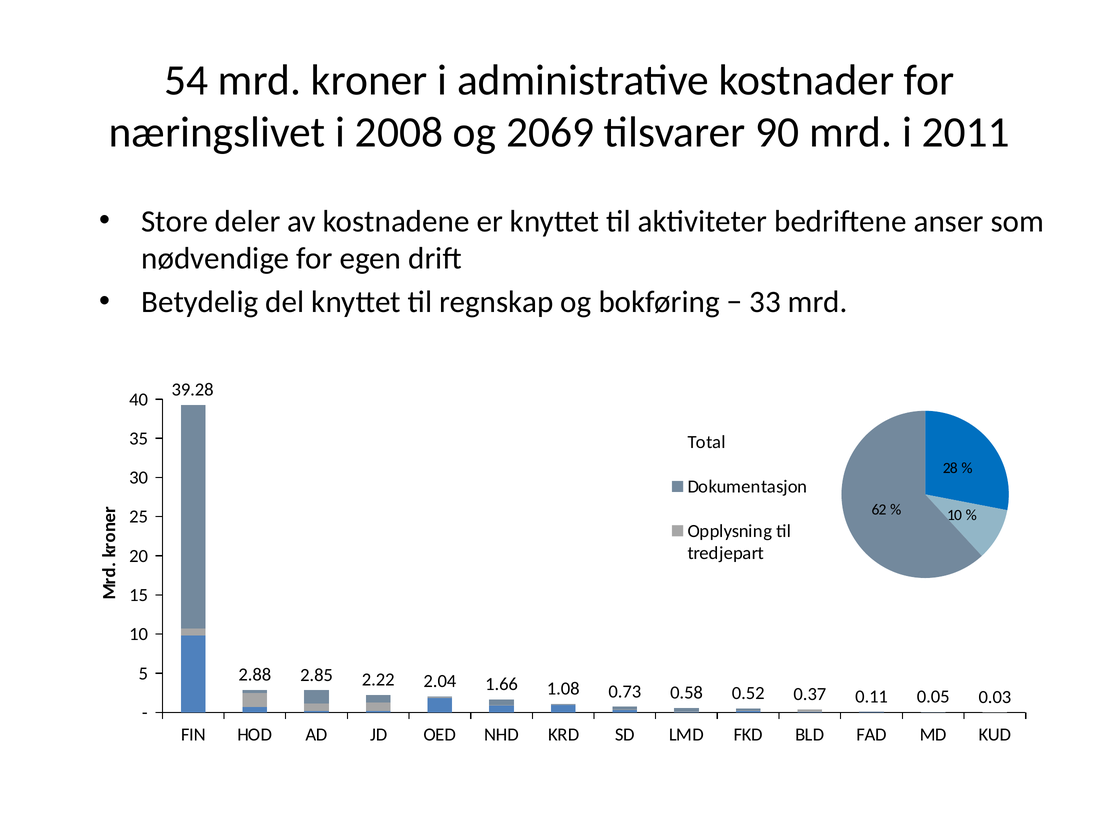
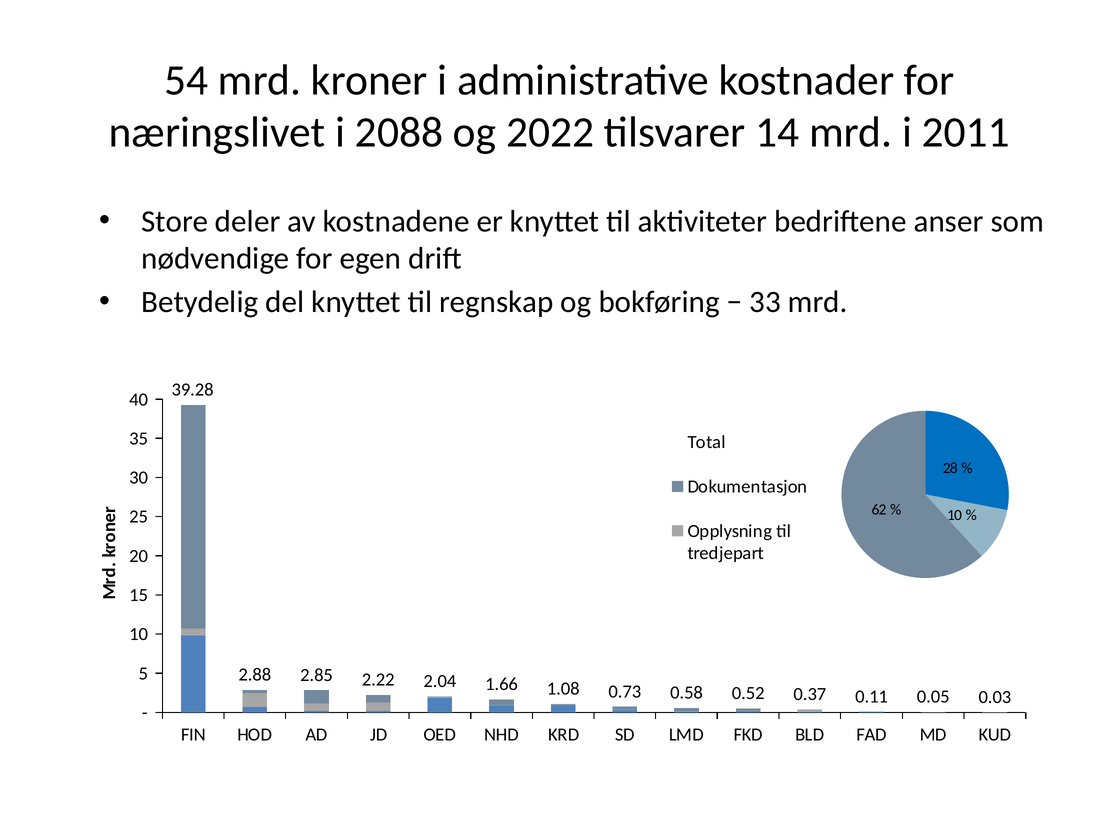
2008: 2008 -> 2088
2069: 2069 -> 2022
90: 90 -> 14
